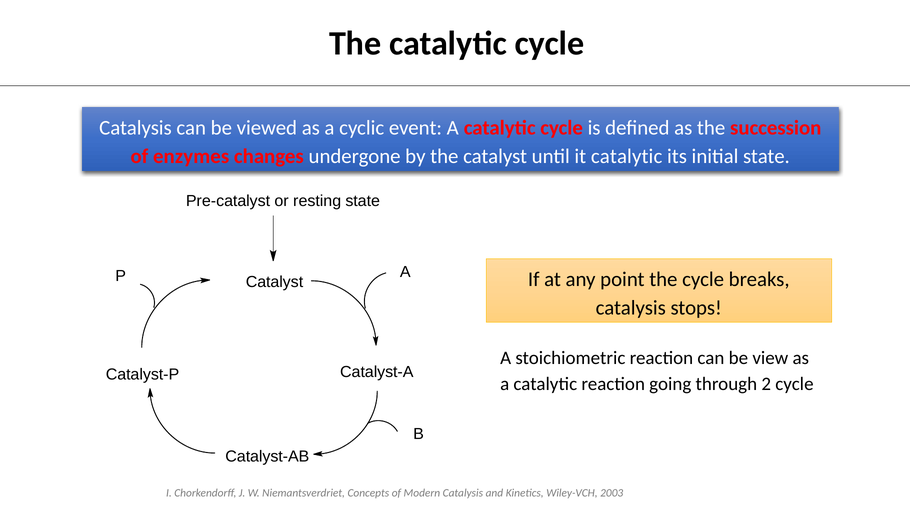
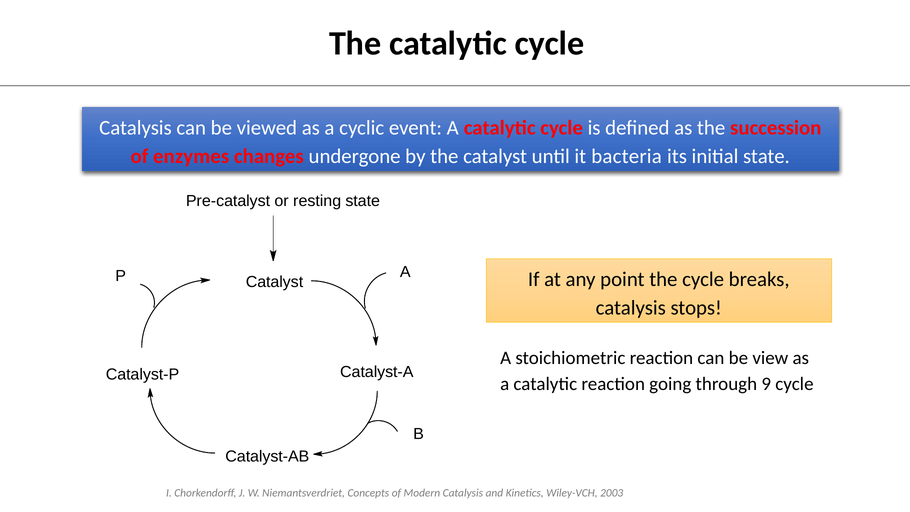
it catalytic: catalytic -> bacteria
2: 2 -> 9
